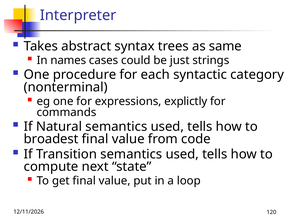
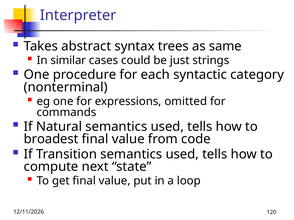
names: names -> similar
explictly: explictly -> omitted
